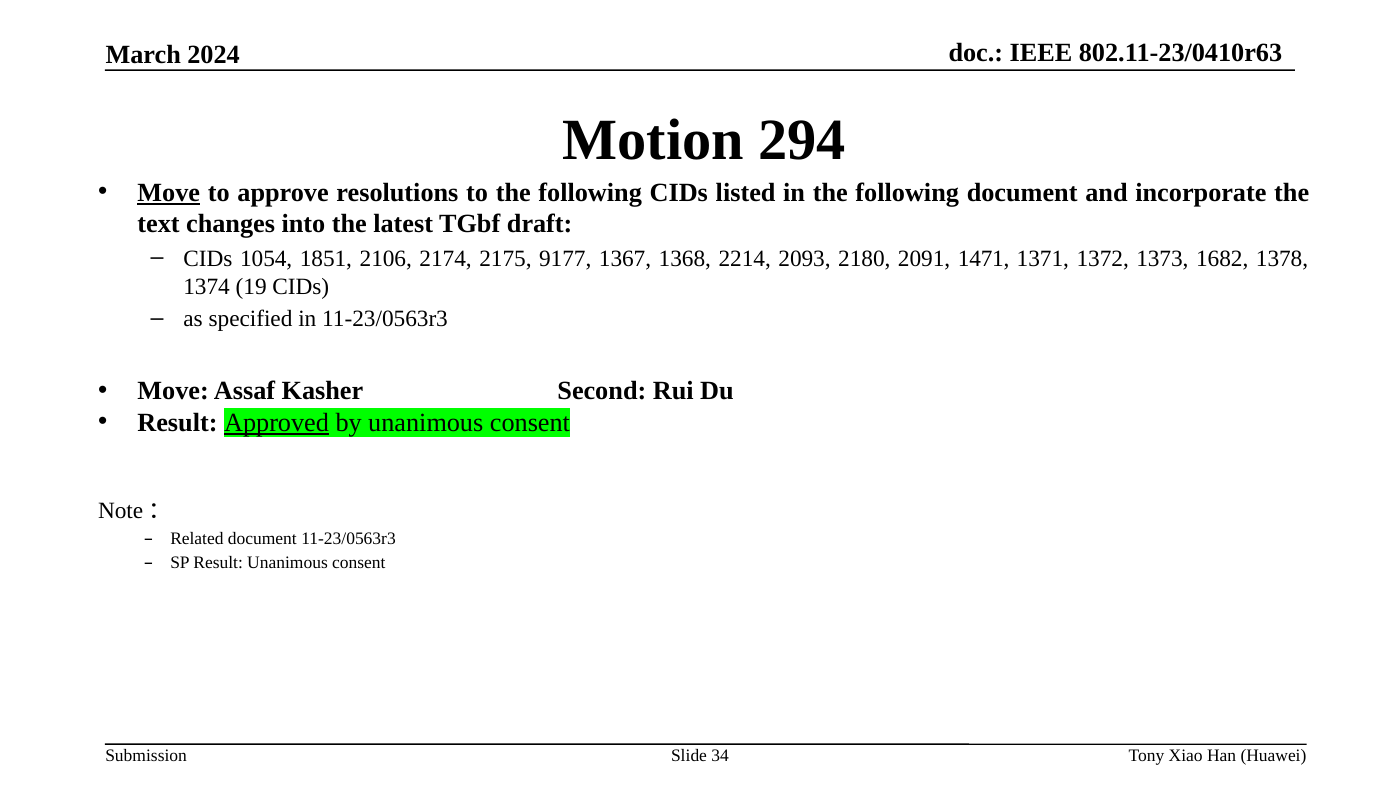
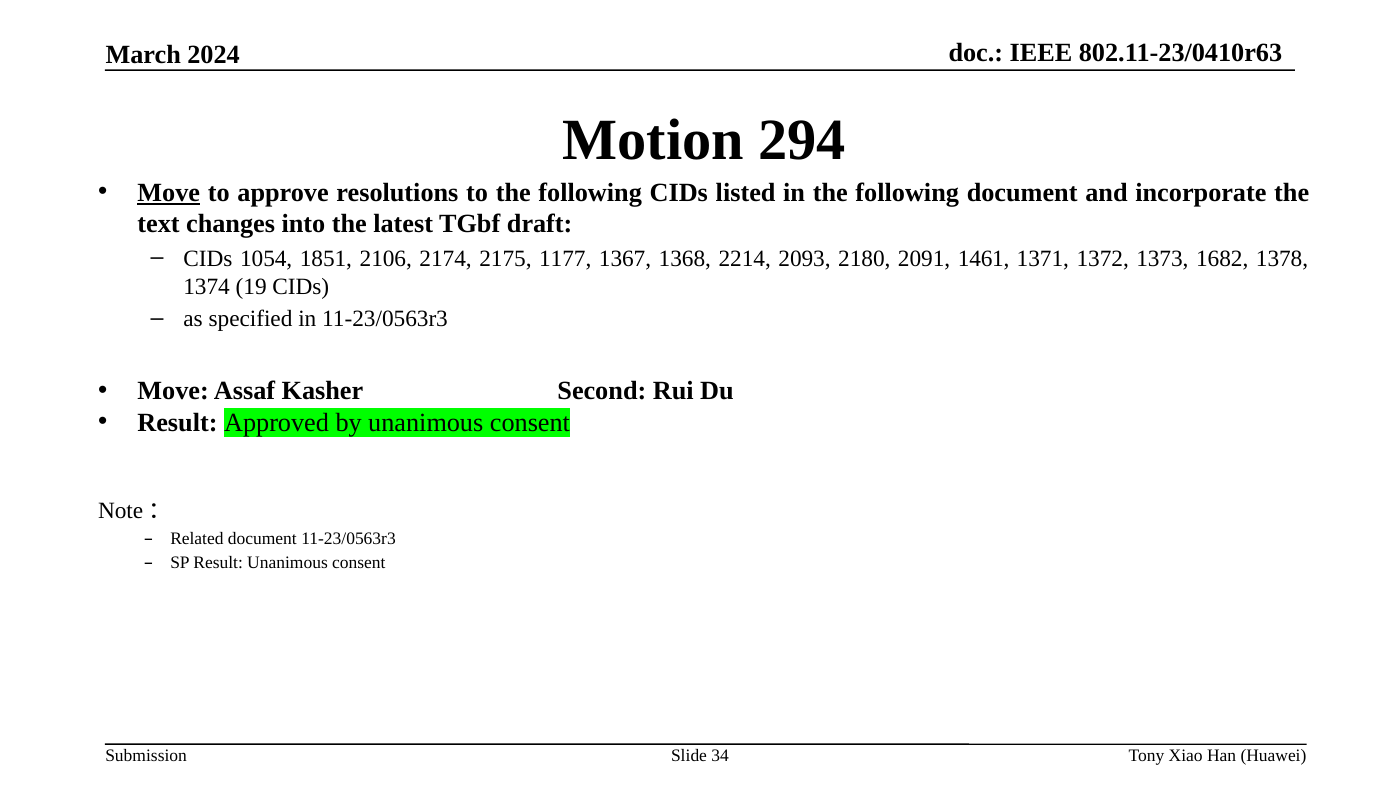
9177: 9177 -> 1177
1471: 1471 -> 1461
Approved underline: present -> none
